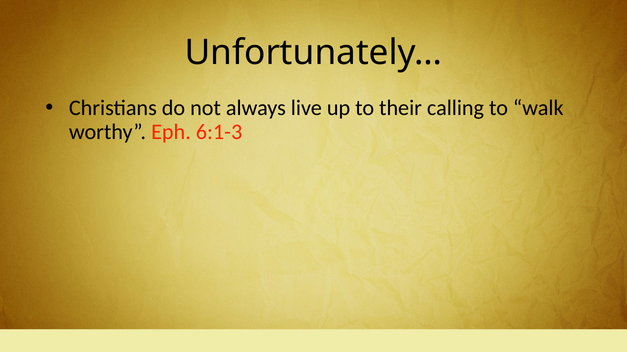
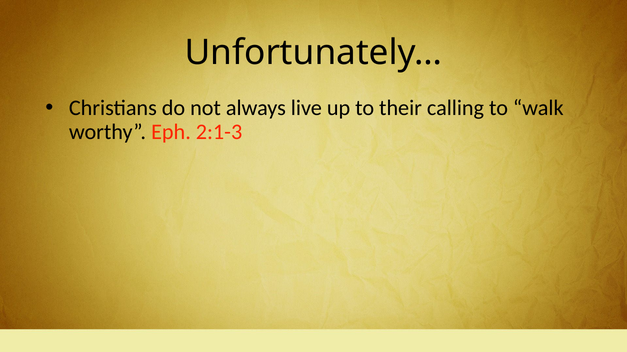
6:1-3: 6:1-3 -> 2:1-3
